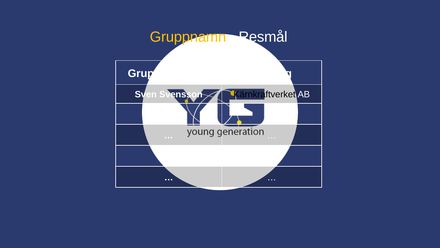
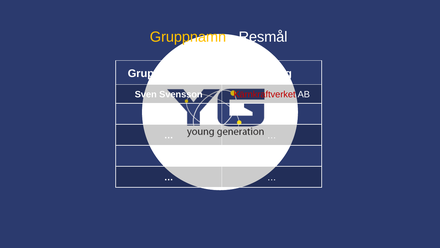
Kärnkraftverket colour: black -> red
